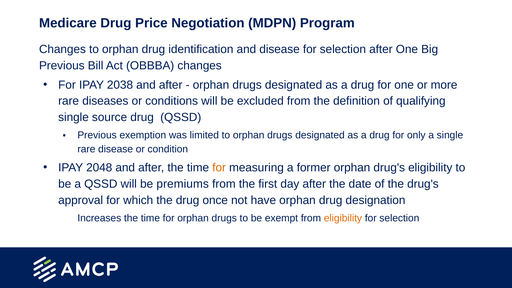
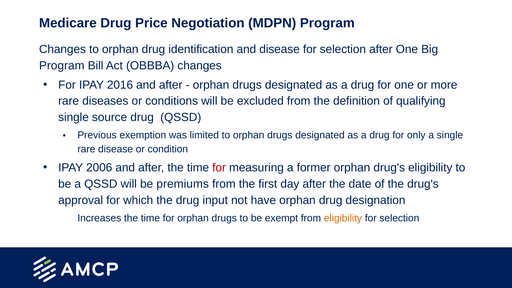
Previous at (62, 66): Previous -> Program
2038: 2038 -> 2016
2048: 2048 -> 2006
for at (219, 168) colour: orange -> red
once: once -> input
